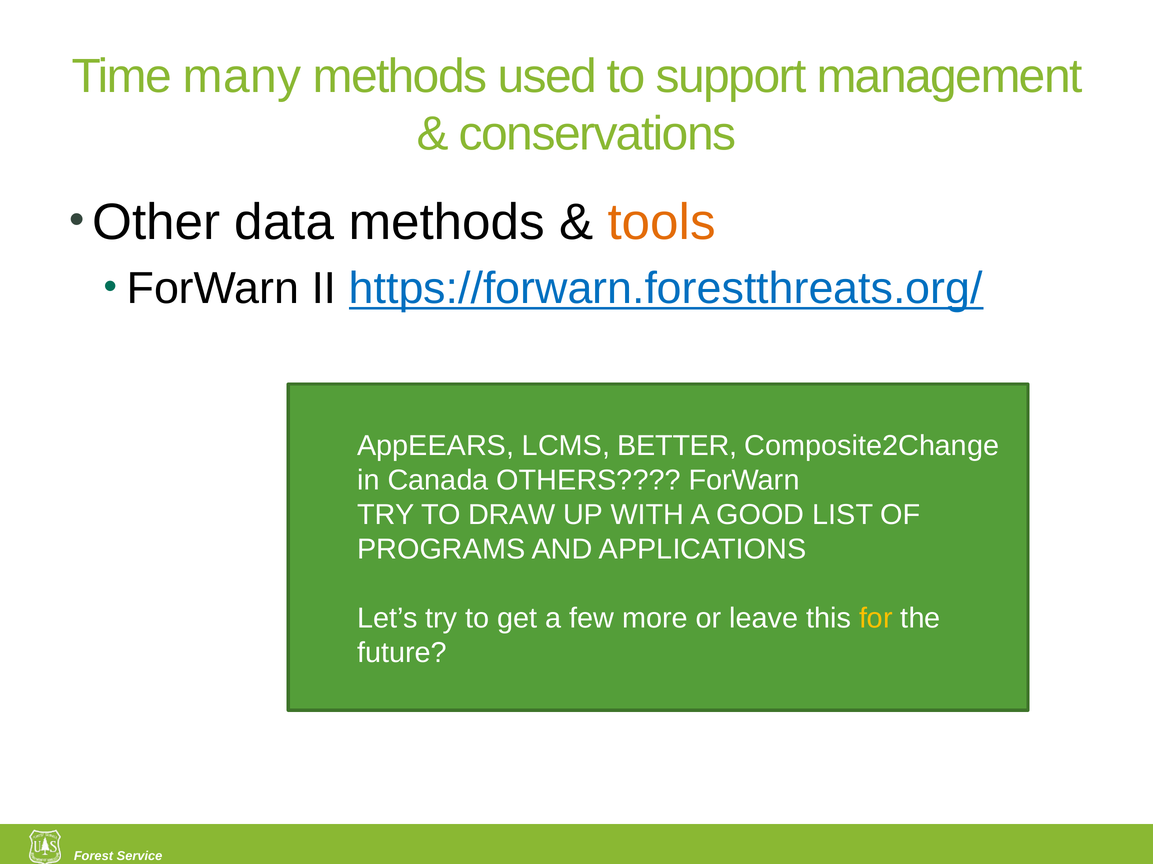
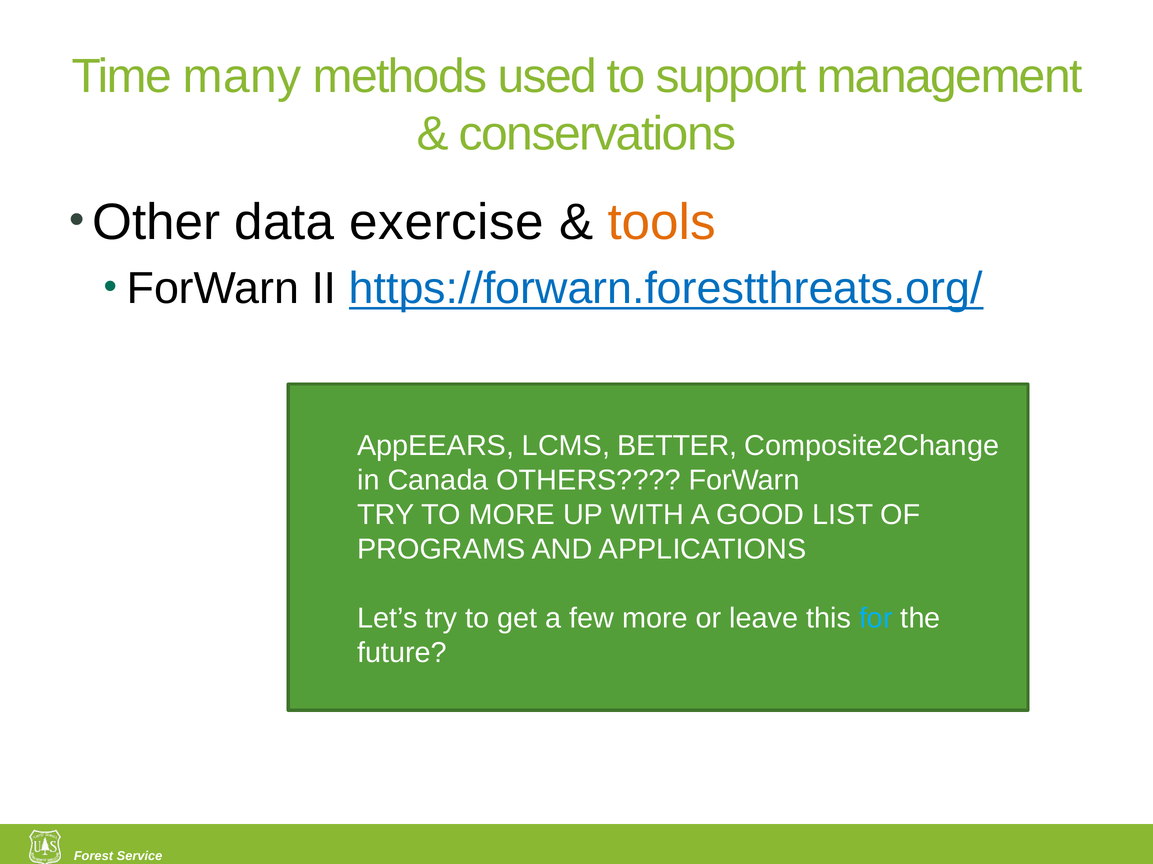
data methods: methods -> exercise
TO DRAW: DRAW -> MORE
for colour: yellow -> light blue
